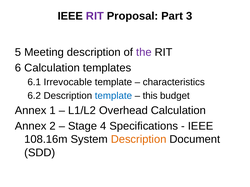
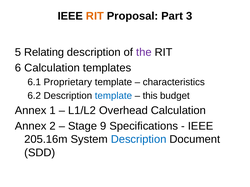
RIT at (95, 16) colour: purple -> orange
Meeting: Meeting -> Relating
Irrevocable: Irrevocable -> Proprietary
4: 4 -> 9
108.16m: 108.16m -> 205.16m
Description at (139, 140) colour: orange -> blue
